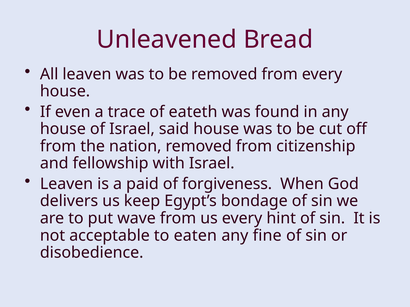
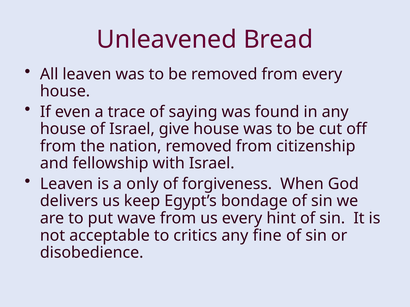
eateth: eateth -> saying
said: said -> give
paid: paid -> only
eaten: eaten -> critics
